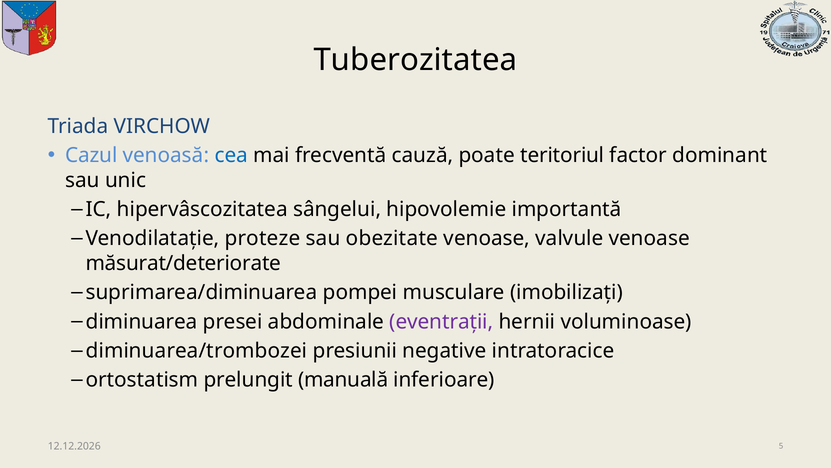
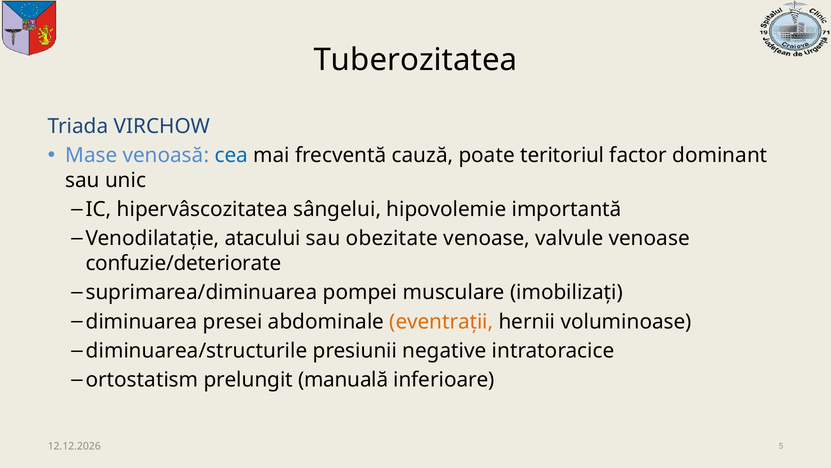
Cazul: Cazul -> Mase
proteze: proteze -> atacului
măsurat/deteriorate: măsurat/deteriorate -> confuzie/deteriorate
eventraţii colour: purple -> orange
diminuarea/trombozei: diminuarea/trombozei -> diminuarea/structurile
